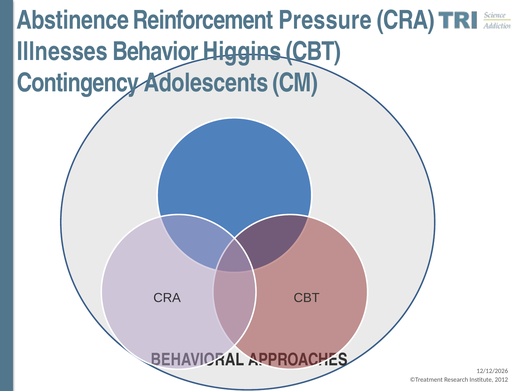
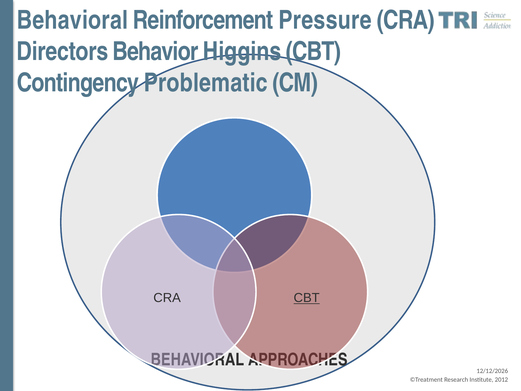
Abstinence at (73, 20): Abstinence -> Behavioral
Illnesses: Illnesses -> Directors
Adolescents: Adolescents -> Problematic
CBT at (307, 298) underline: none -> present
